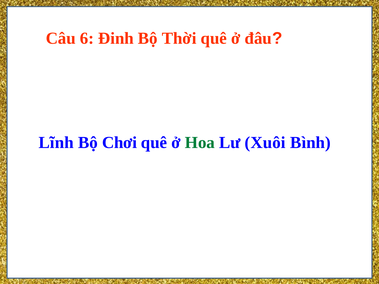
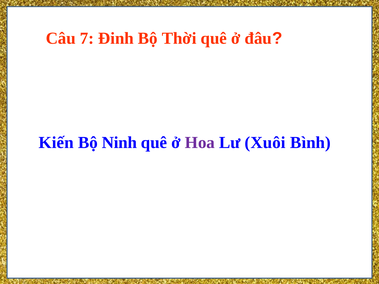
6: 6 -> 7
Lĩnh: Lĩnh -> Kiến
Chơi: Chơi -> Ninh
Hoa colour: green -> purple
